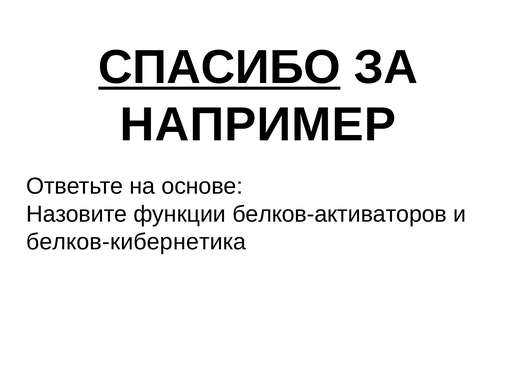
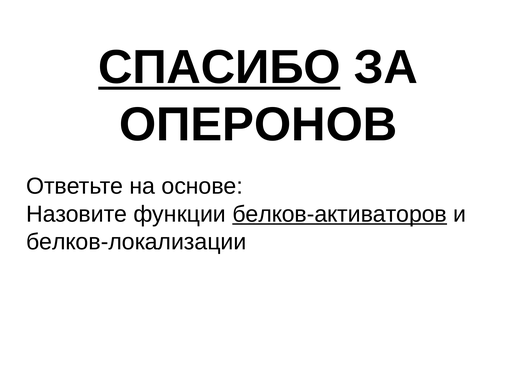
НАПРИМЕР: НАПРИМЕР -> ОПЕРОНОВ
белков-активаторов underline: none -> present
белков-кибернетика: белков-кибернетика -> белков-локализации
